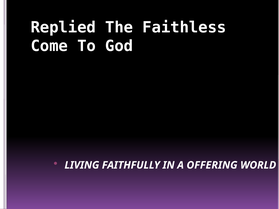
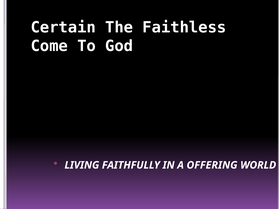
Replied: Replied -> Certain
